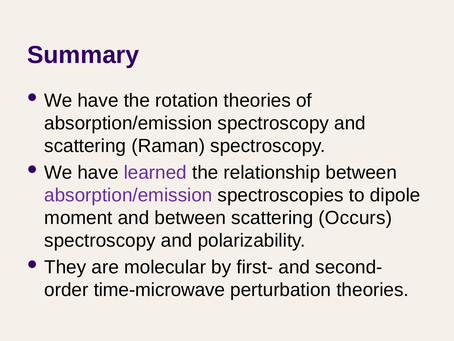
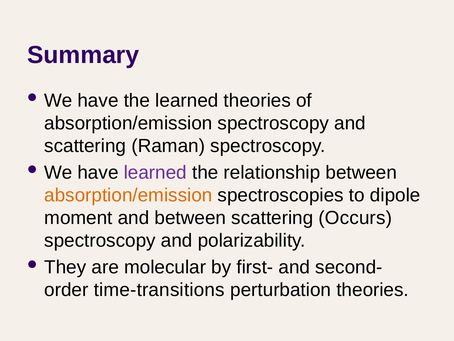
the rotation: rotation -> learned
absorption/emission at (128, 195) colour: purple -> orange
time-microwave: time-microwave -> time-transitions
